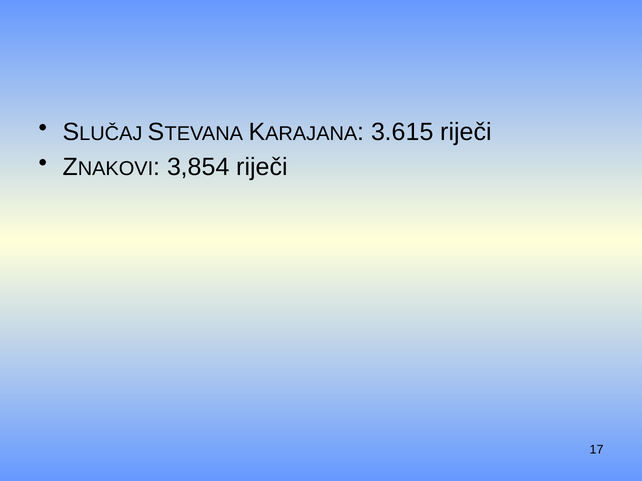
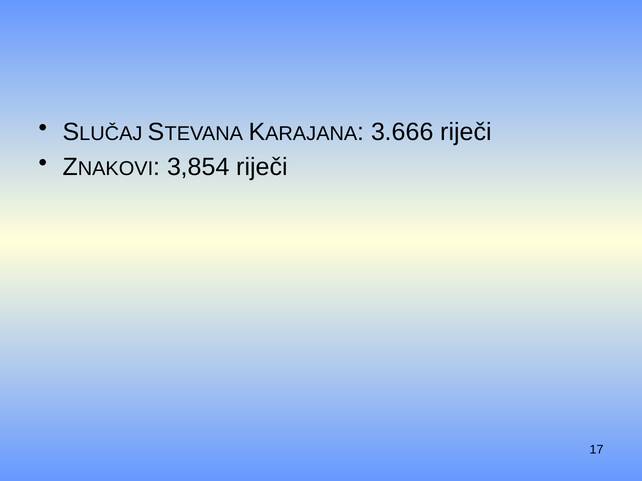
3.615: 3.615 -> 3.666
